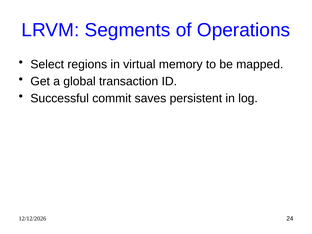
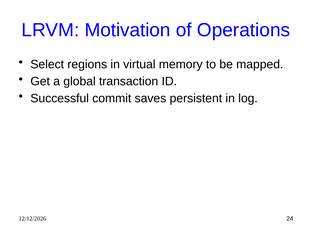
Segments: Segments -> Motivation
